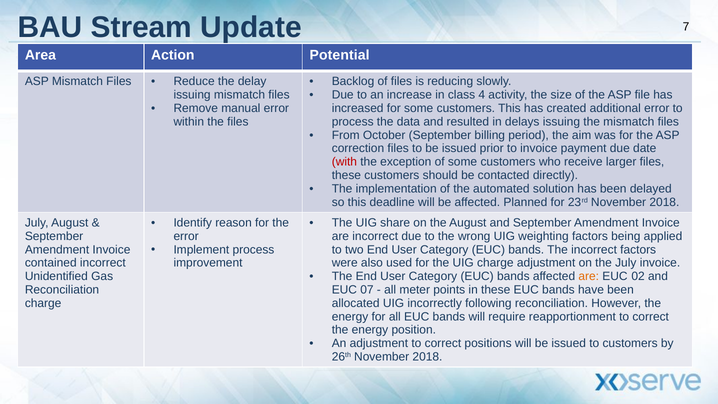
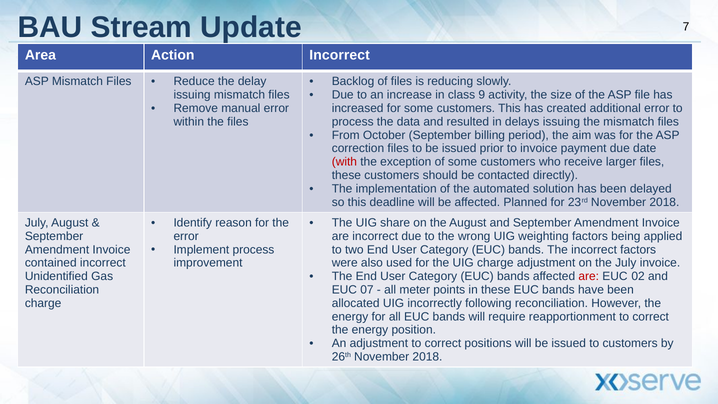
Action Potential: Potential -> Incorrect
4: 4 -> 9
are at (589, 276) colour: orange -> red
